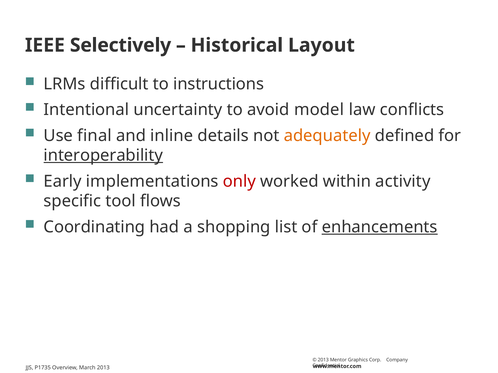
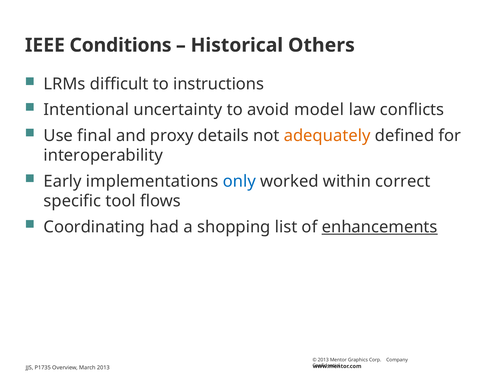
Selectively: Selectively -> Conditions
Layout: Layout -> Others
inline: inline -> proxy
interoperability underline: present -> none
only colour: red -> blue
activity: activity -> correct
